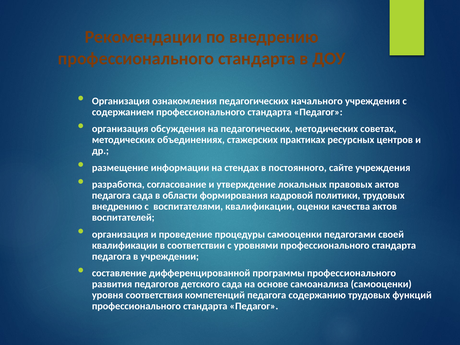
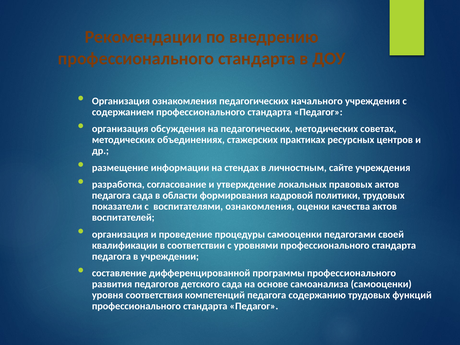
постоянного: постоянного -> личностным
внедрению at (117, 207): внедрению -> показатели
воспитателями квалификации: квалификации -> ознакомления
